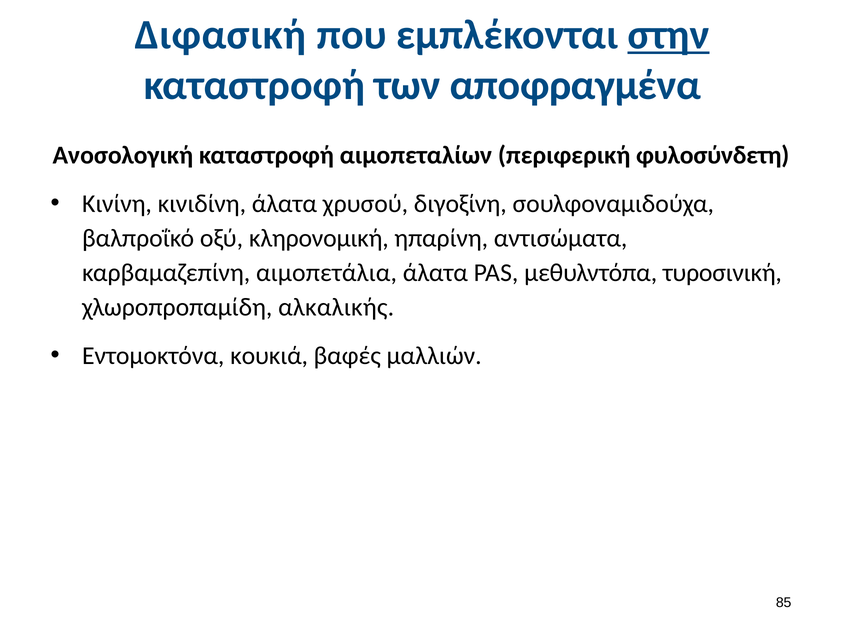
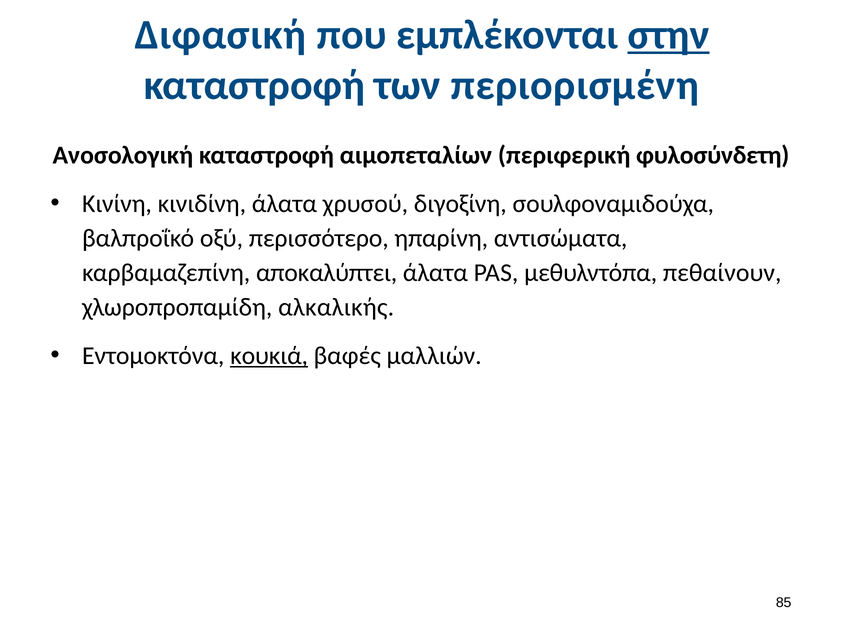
αποφραγμένα: αποφραγμένα -> περιορισμένη
κληρονομική: κληρονομική -> περισσότερο
αιμοπετάλια: αιμοπετάλια -> αποκαλύπτει
τυροσινική: τυροσινική -> πεθαίνουν
κουκιά underline: none -> present
